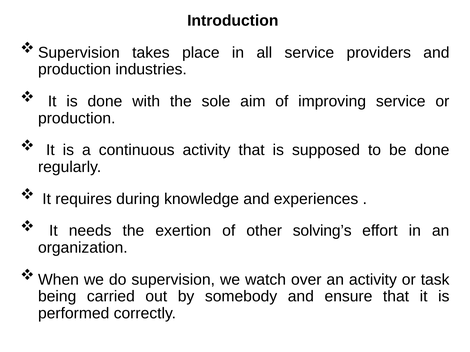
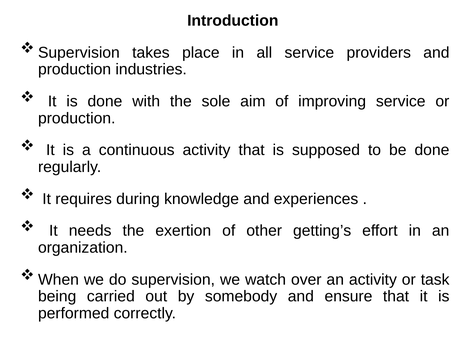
solving’s: solving’s -> getting’s
